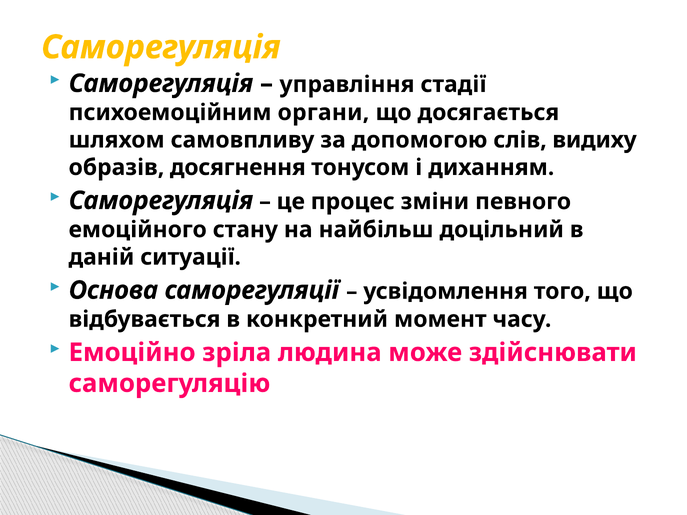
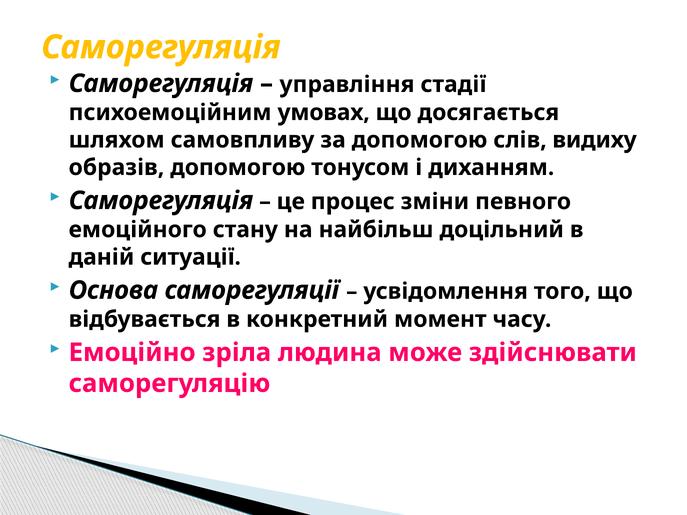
органи: органи -> умовах
образів досягнення: досягнення -> допомогою
